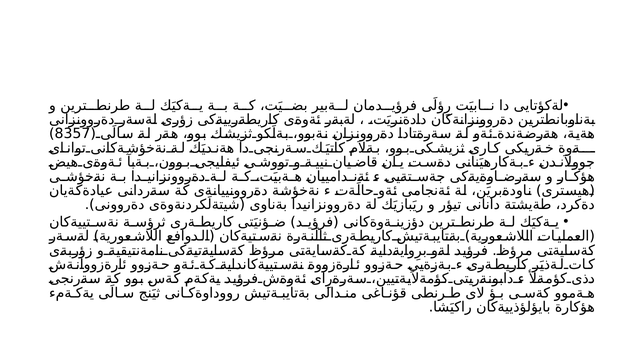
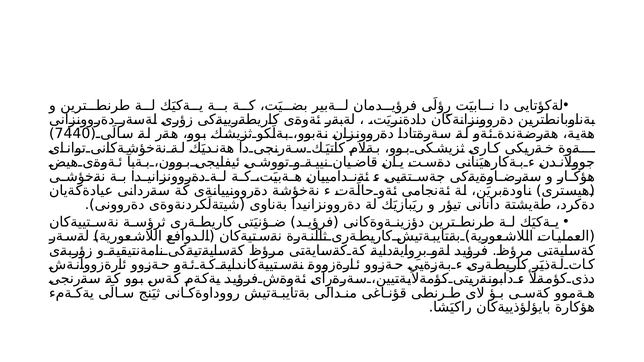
8357: 8357 -> 7440
